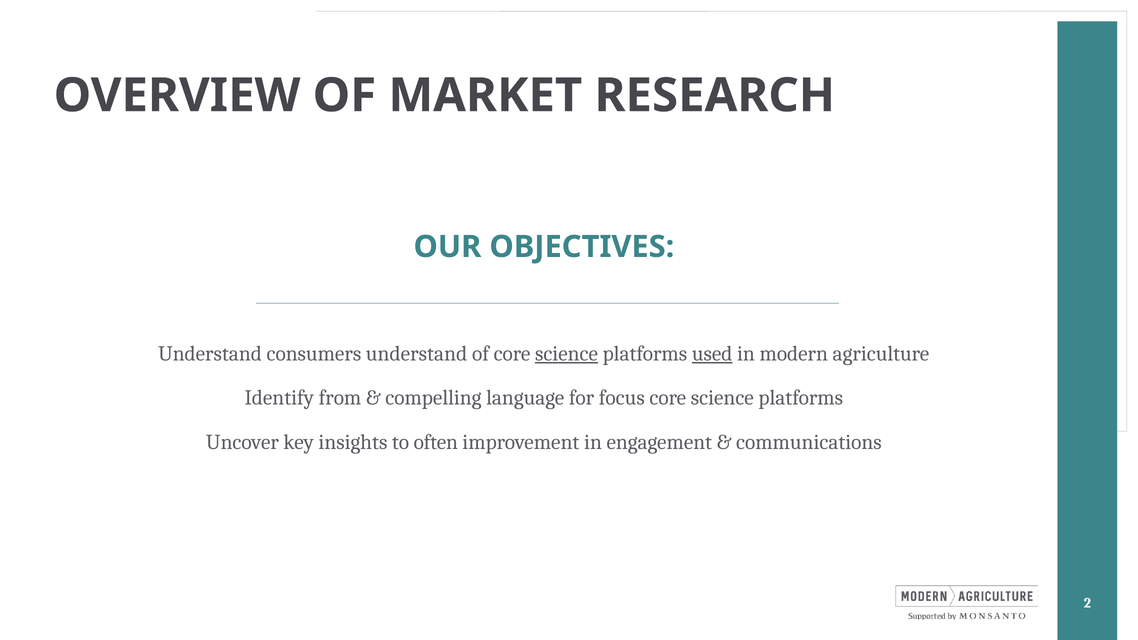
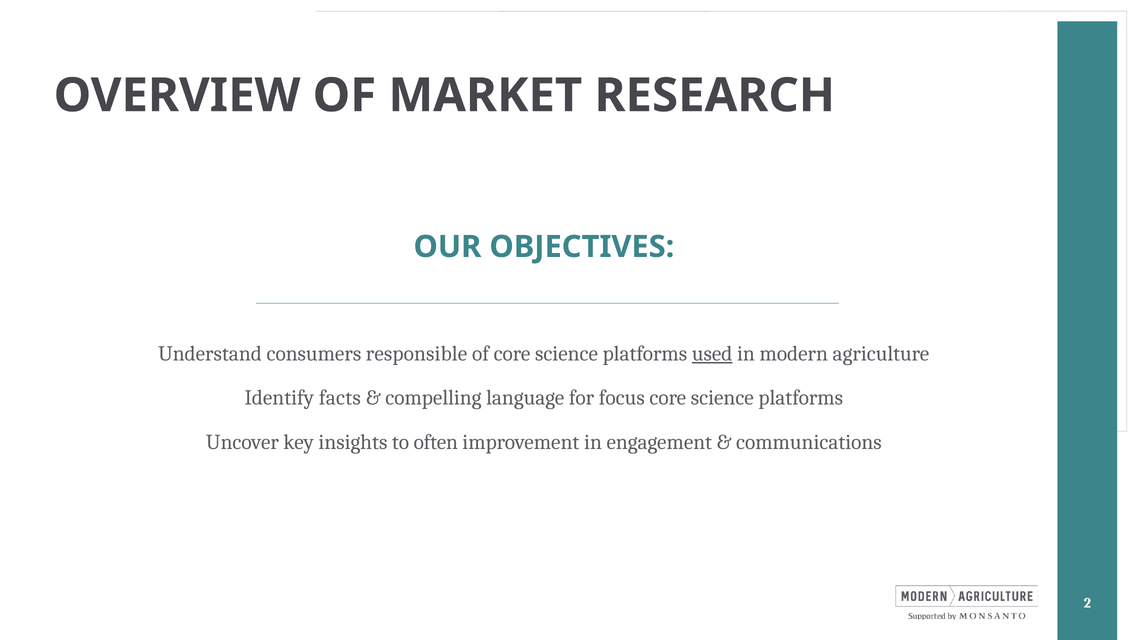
consumers understand: understand -> responsible
science at (567, 354) underline: present -> none
from: from -> facts
